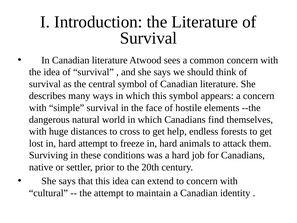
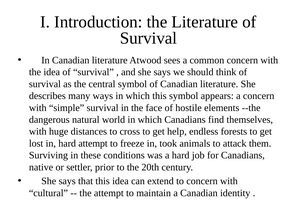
freeze in hard: hard -> took
